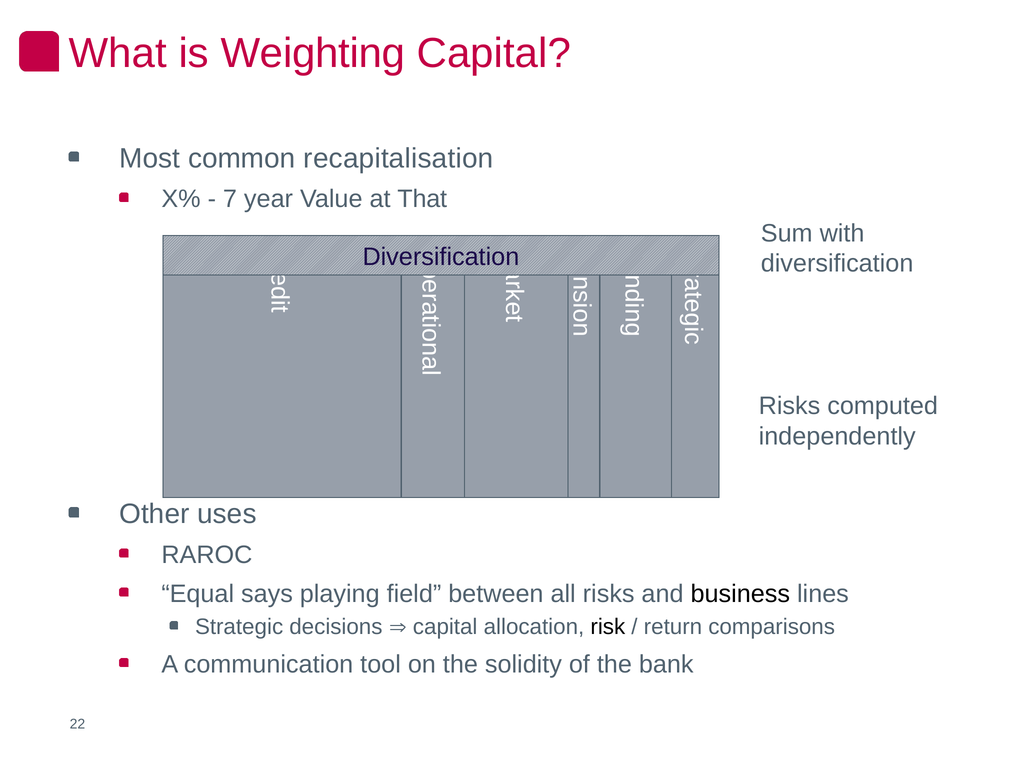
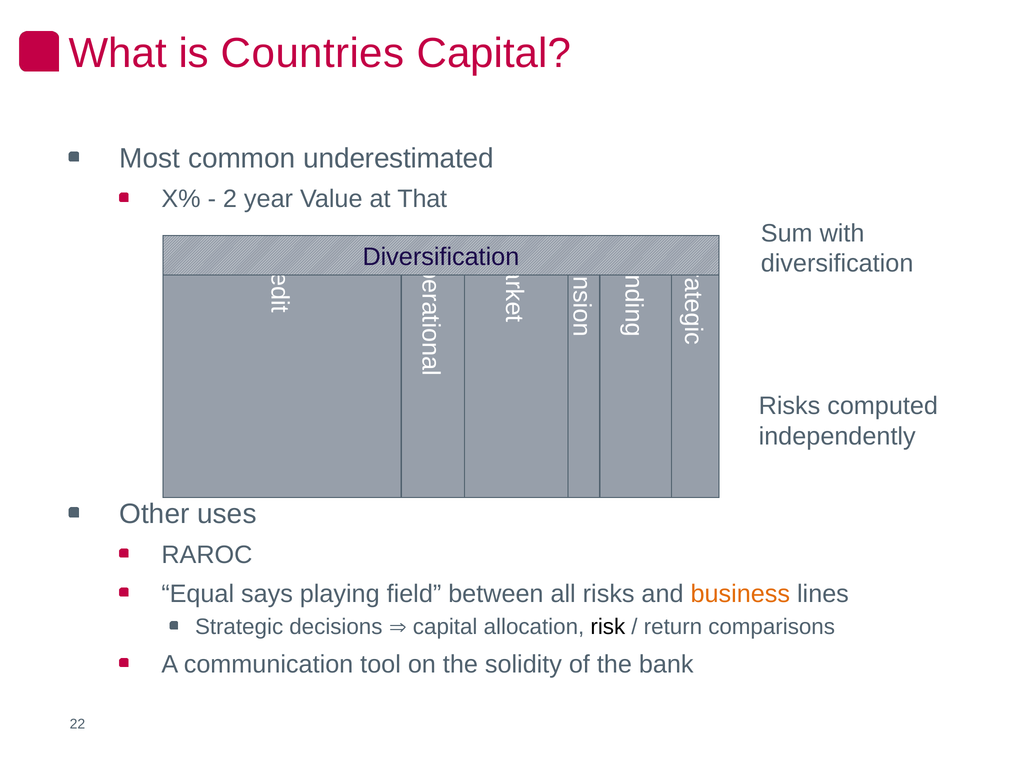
Weighting: Weighting -> Countries
recapitalisation: recapitalisation -> underestimated
7: 7 -> 2
business colour: black -> orange
